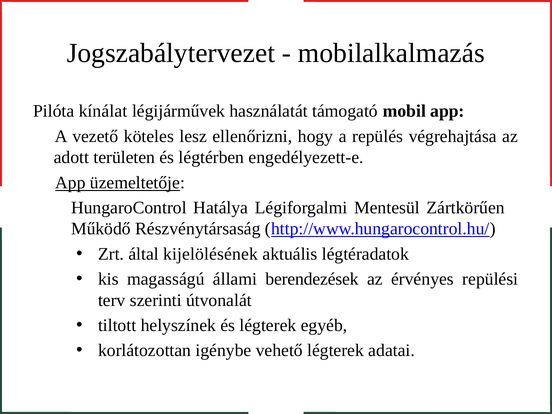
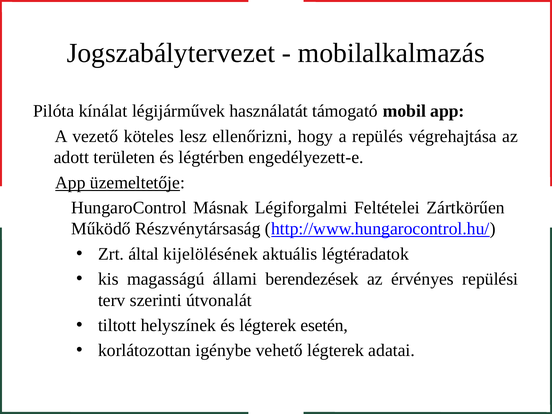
Hatálya: Hatálya -> Másnak
Mentesül: Mentesül -> Feltételei
egyéb: egyéb -> esetén
